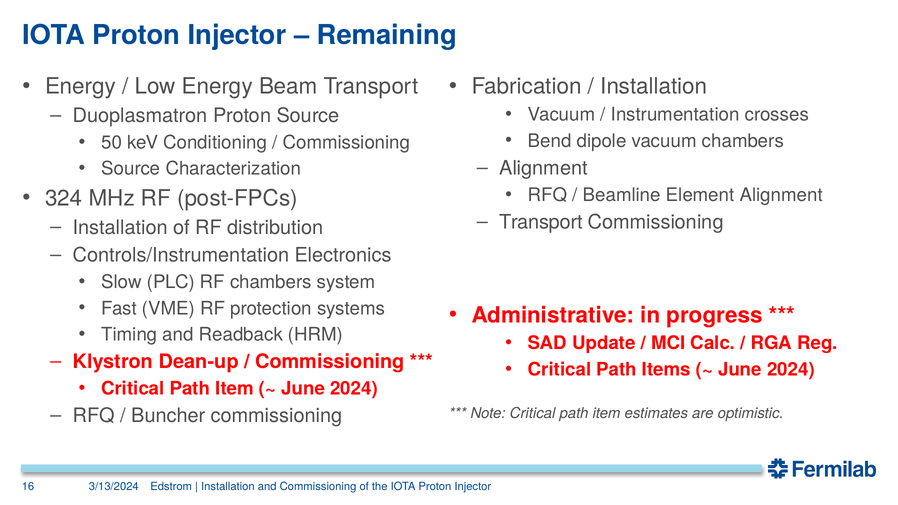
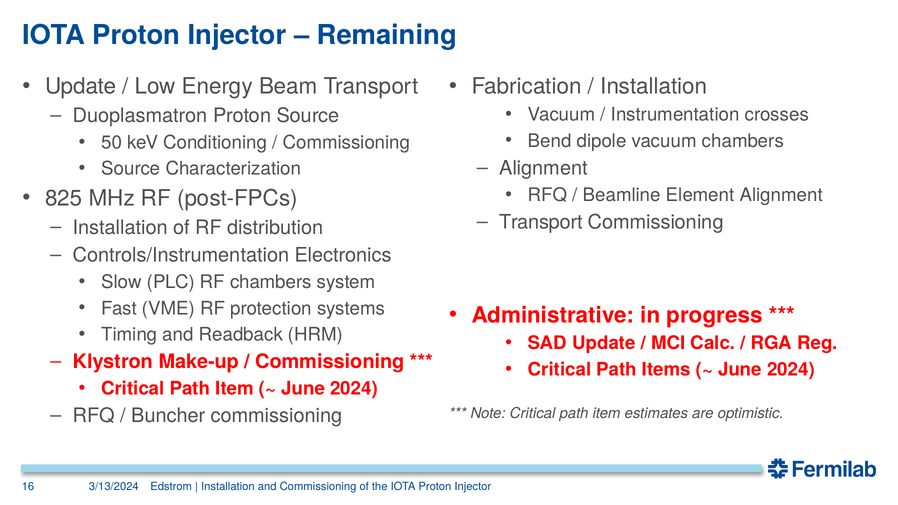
Energy at (81, 87): Energy -> Update
324: 324 -> 825
Dean-up: Dean-up -> Make-up
